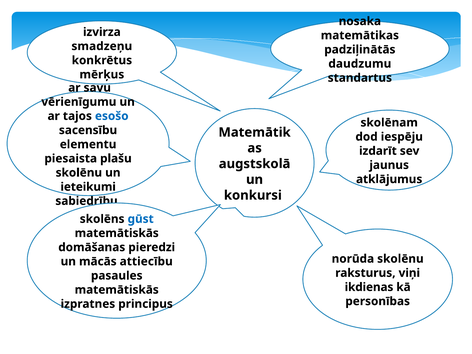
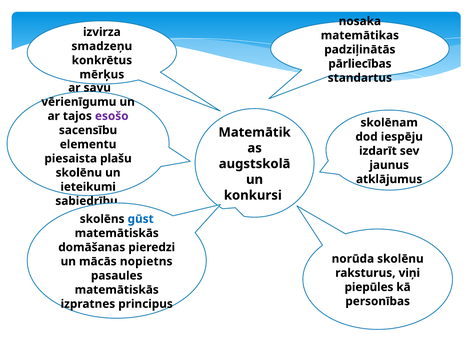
daudzumu: daudzumu -> pārliecības
esošo colour: blue -> purple
attiecību: attiecību -> nopietns
ikdienas: ikdienas -> piepūles
